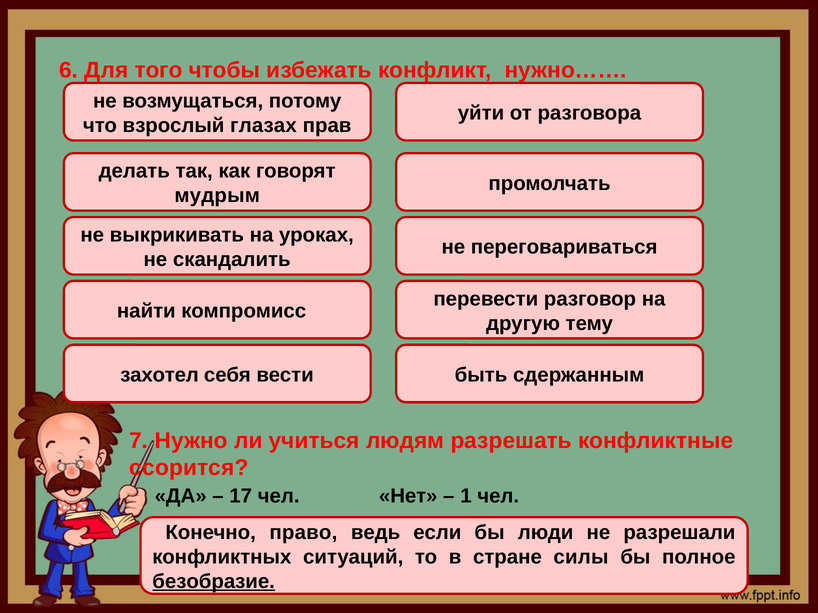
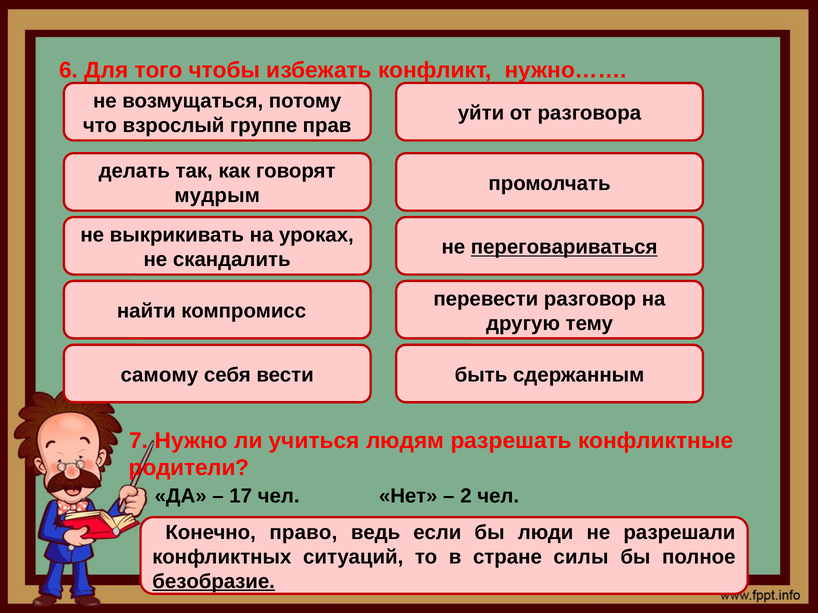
глазах: глазах -> группе
переговариваться underline: none -> present
захотел: захотел -> самому
ссорится: ссорится -> родители
1: 1 -> 2
